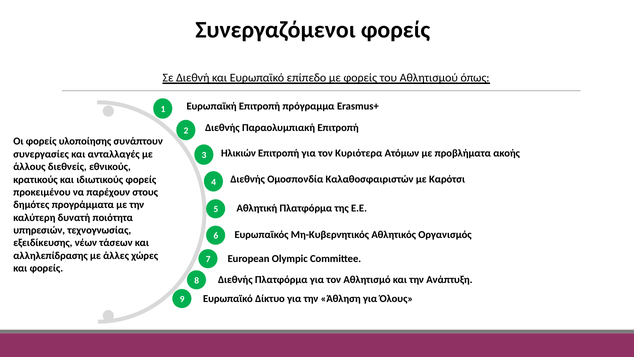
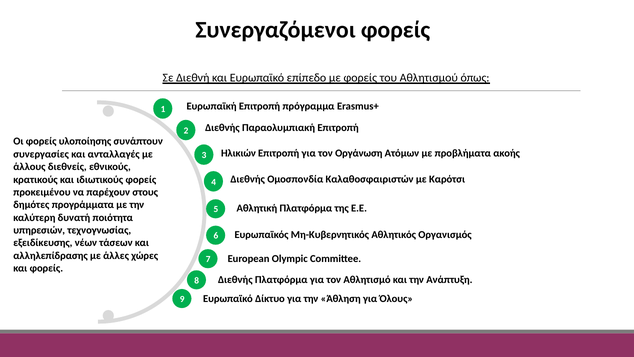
Κυριότερα: Κυριότερα -> Οργάνωση
